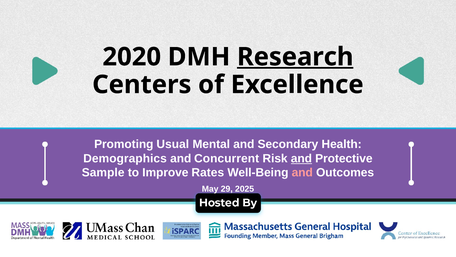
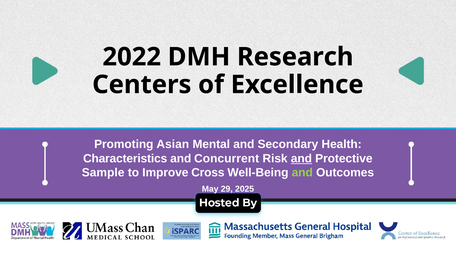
2020: 2020 -> 2022
Research underline: present -> none
Usual: Usual -> Asian
Demographics: Demographics -> Characteristics
Rates: Rates -> Cross
and at (302, 172) colour: pink -> light green
